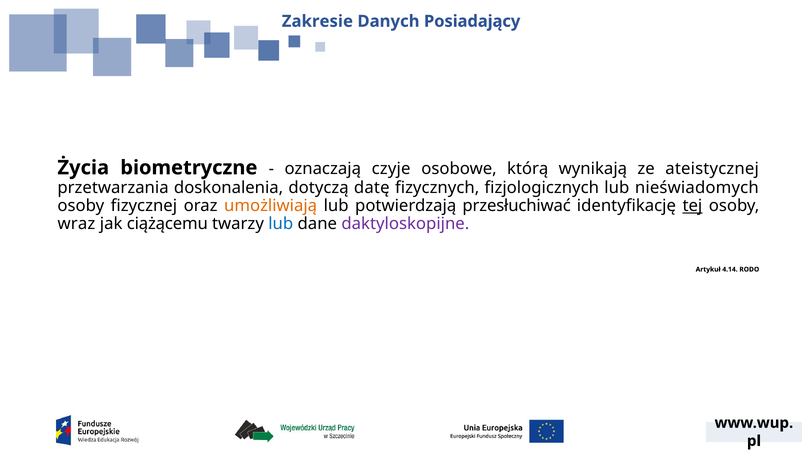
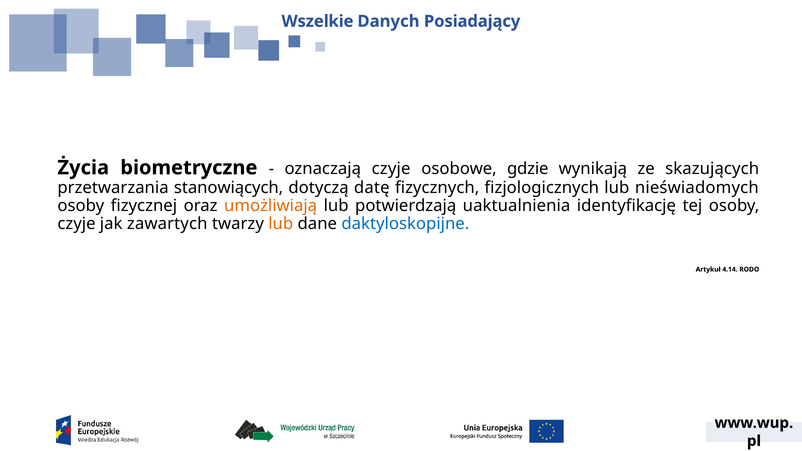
Zakresie: Zakresie -> Wszelkie
którą: którą -> gdzie
ateistycznej: ateistycznej -> skazujących
doskonalenia: doskonalenia -> stanowiących
przesłuchiwać: przesłuchiwać -> uaktualnienia
tej underline: present -> none
wraz at (76, 224): wraz -> czyje
ciążącemu: ciążącemu -> zawartych
lub at (281, 224) colour: blue -> orange
daktyloskopijne colour: purple -> blue
